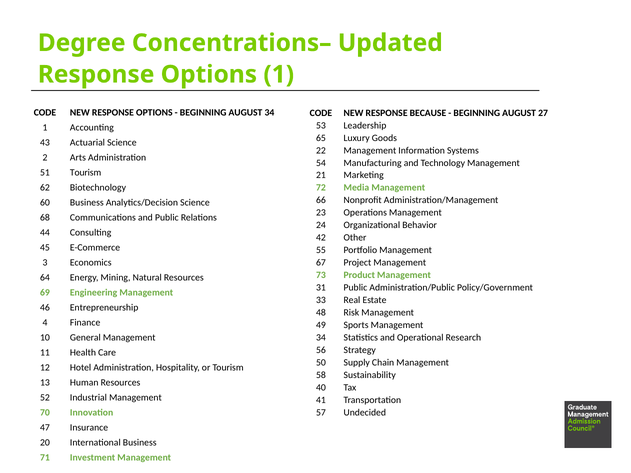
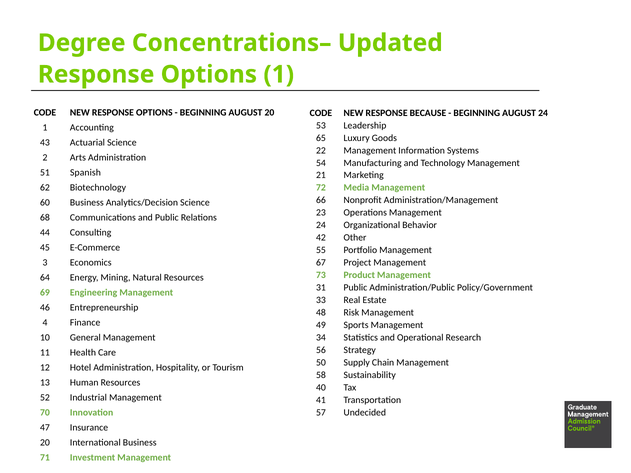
AUGUST 34: 34 -> 20
AUGUST 27: 27 -> 24
51 Tourism: Tourism -> Spanish
